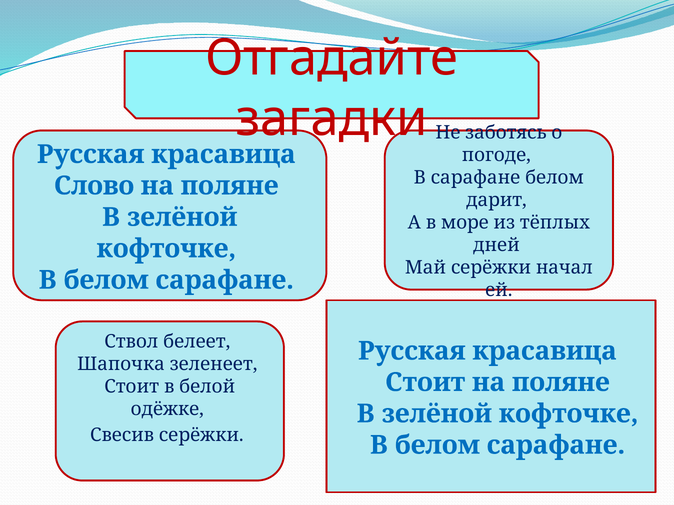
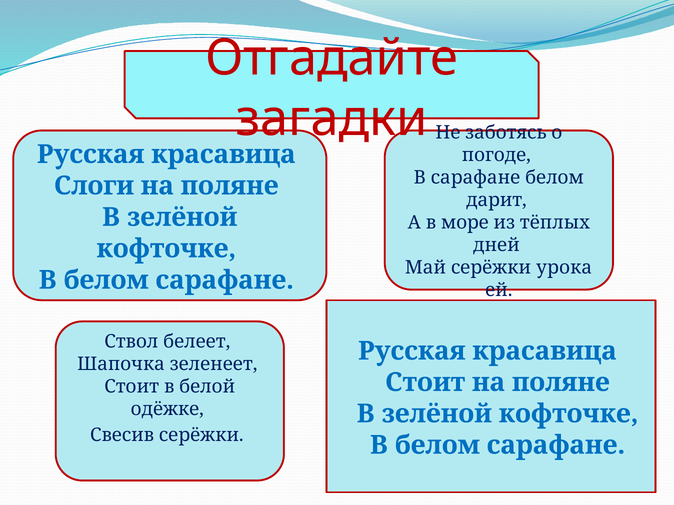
Слово: Слово -> Слоги
начал: начал -> урока
